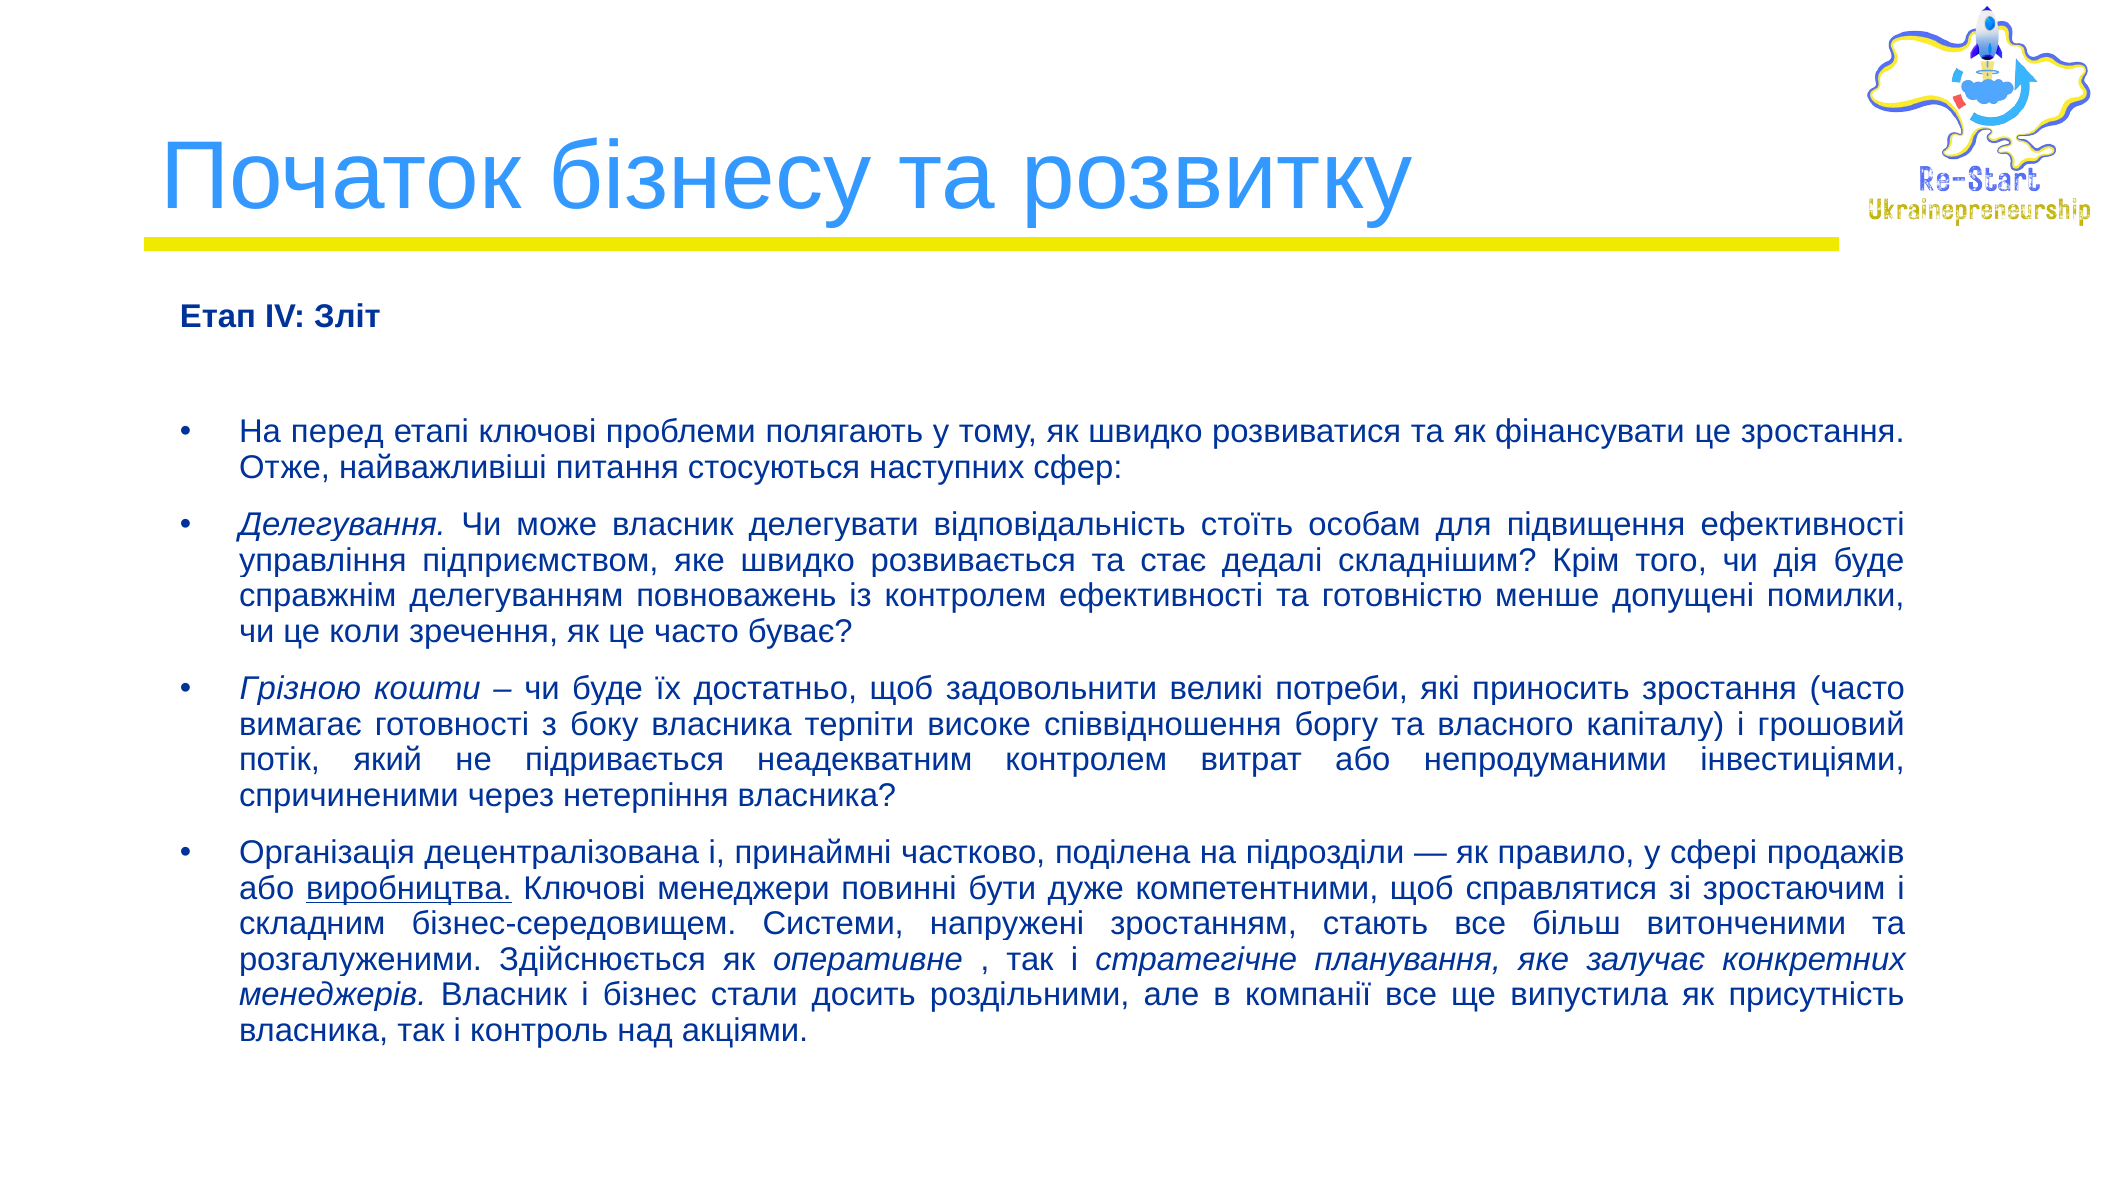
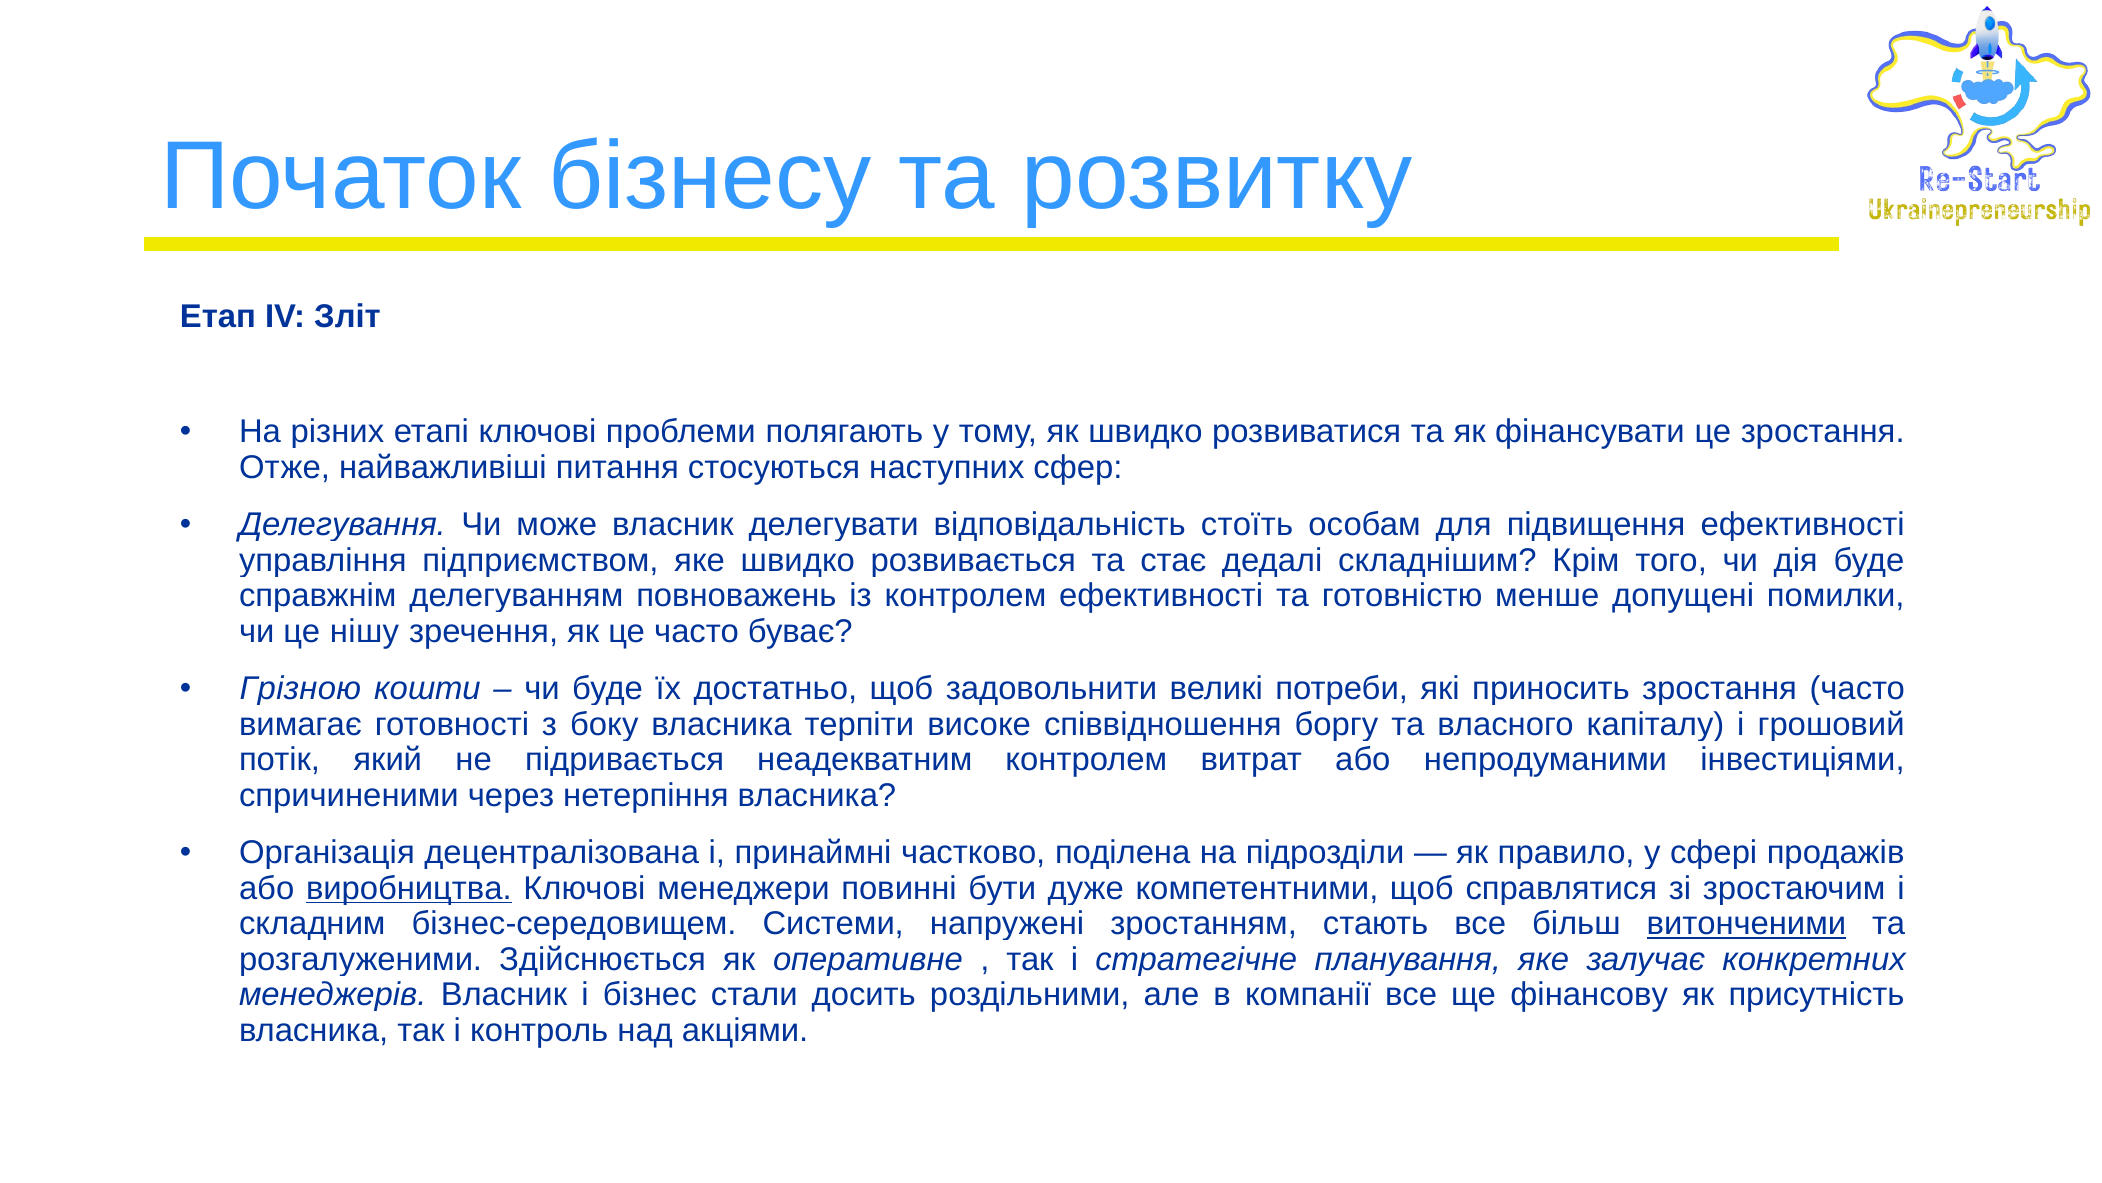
перед: перед -> різних
коли: коли -> нішу
витонченими underline: none -> present
випустила: випустила -> фінансову
